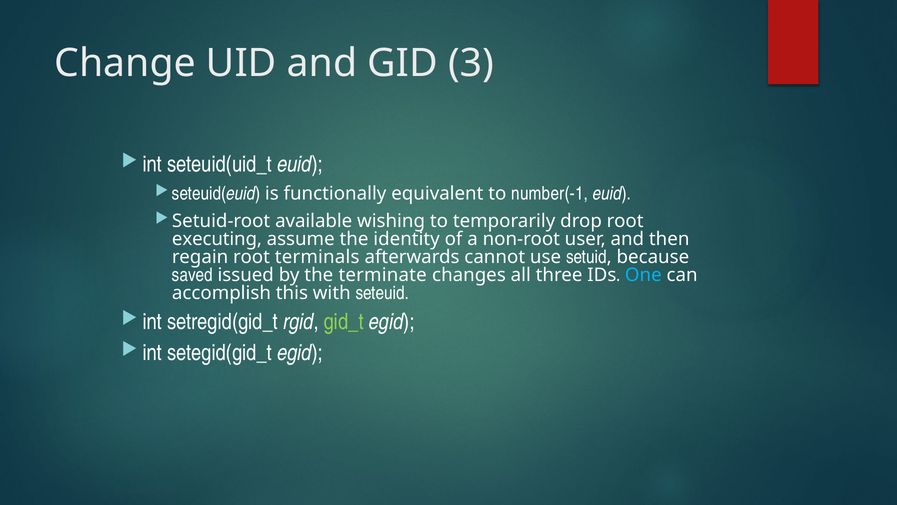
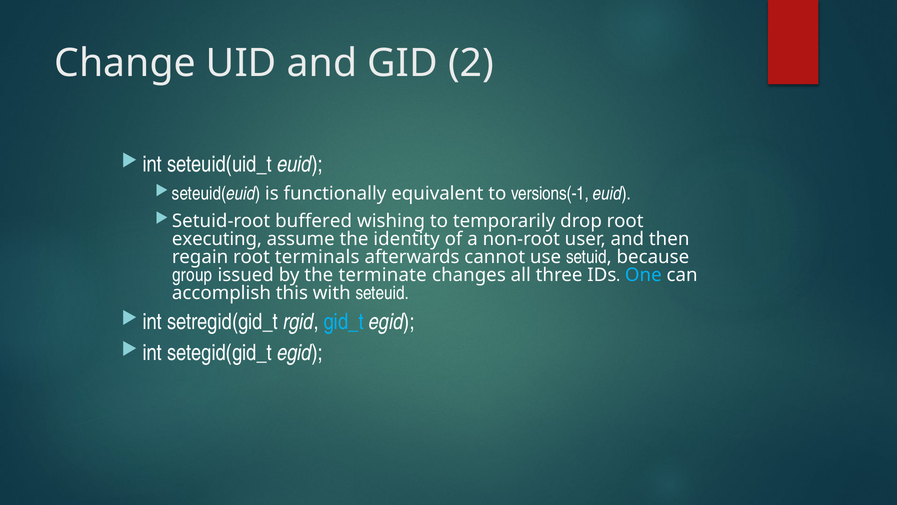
3: 3 -> 2
number(-1: number(-1 -> versions(-1
available: available -> buffered
saved: saved -> group
gid_t colour: light green -> light blue
